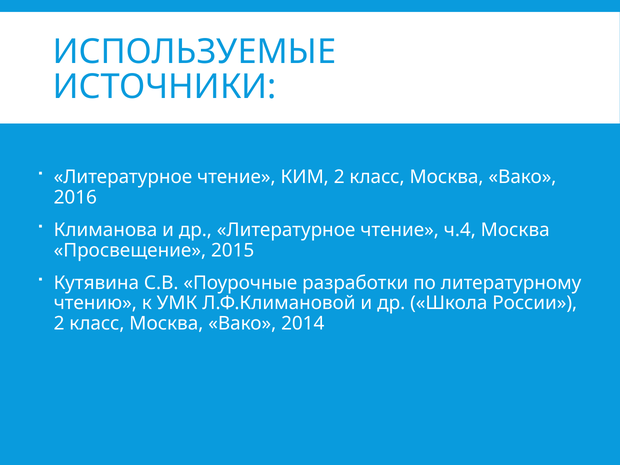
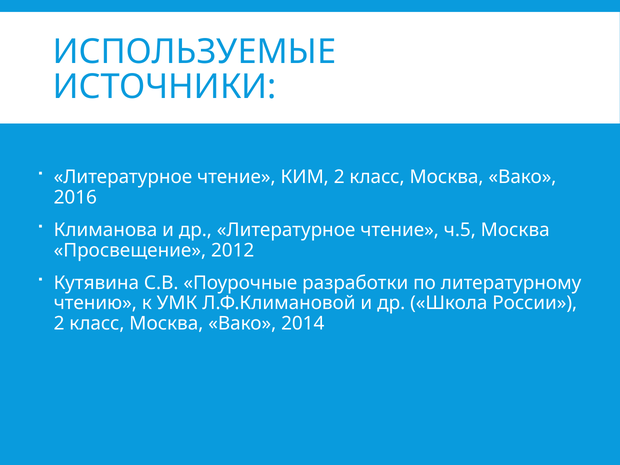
ч.4: ч.4 -> ч.5
2015: 2015 -> 2012
